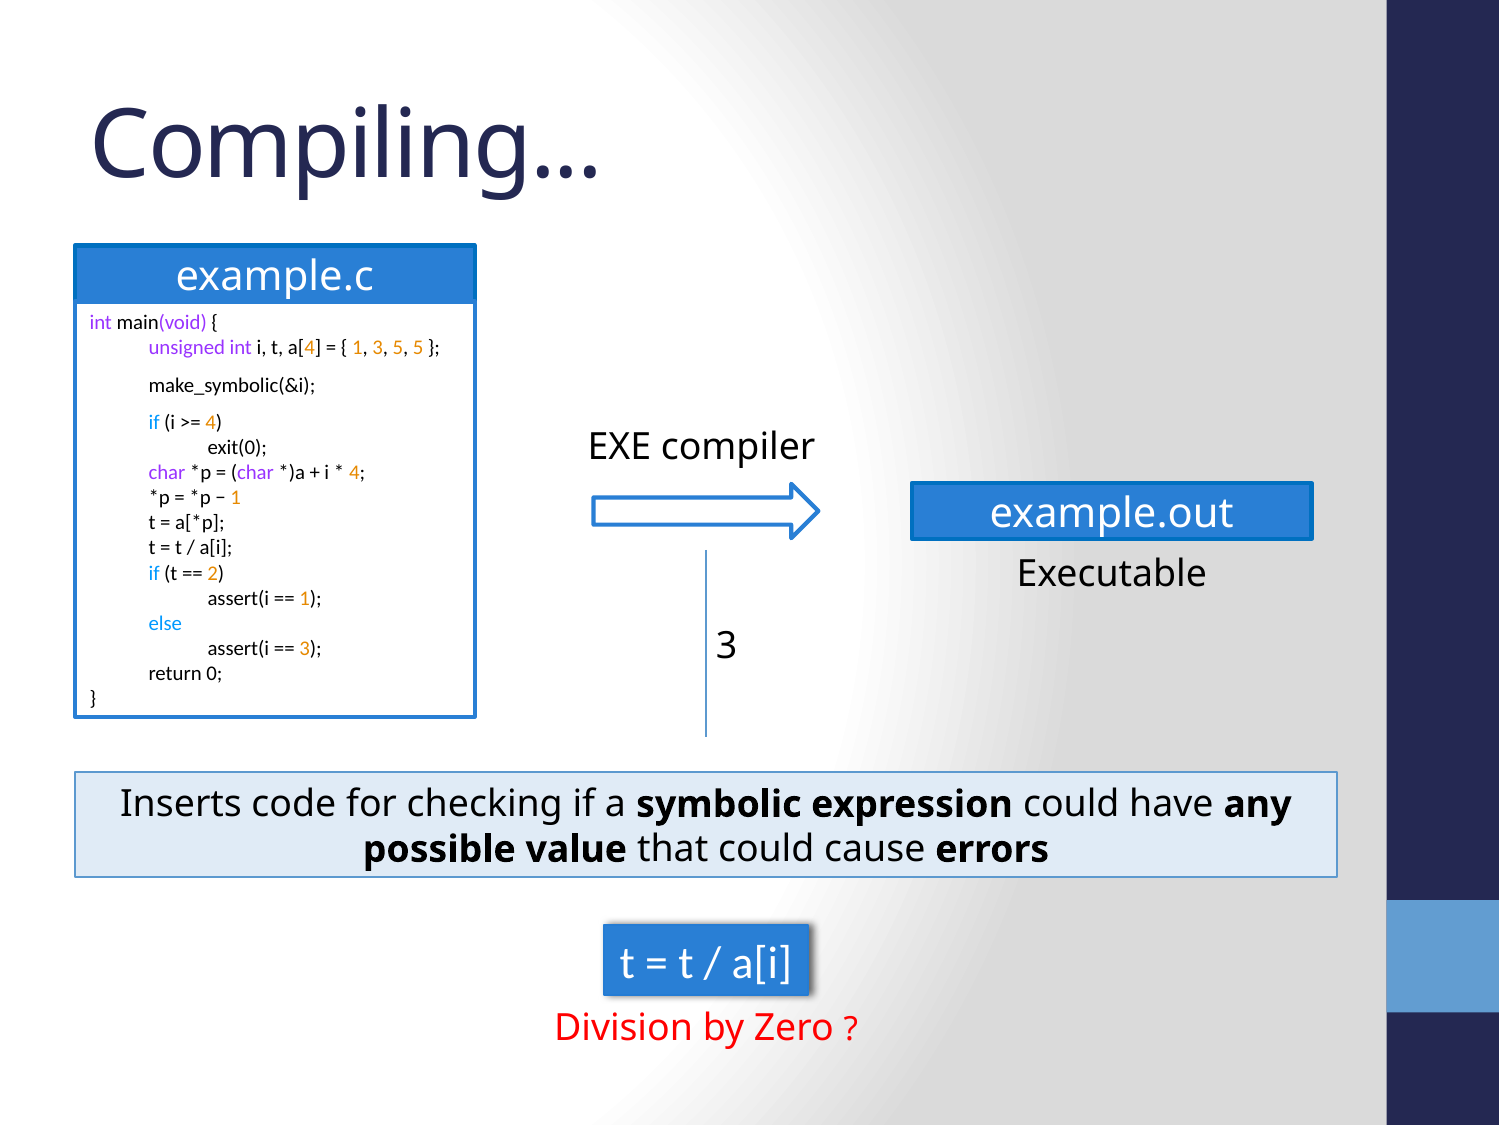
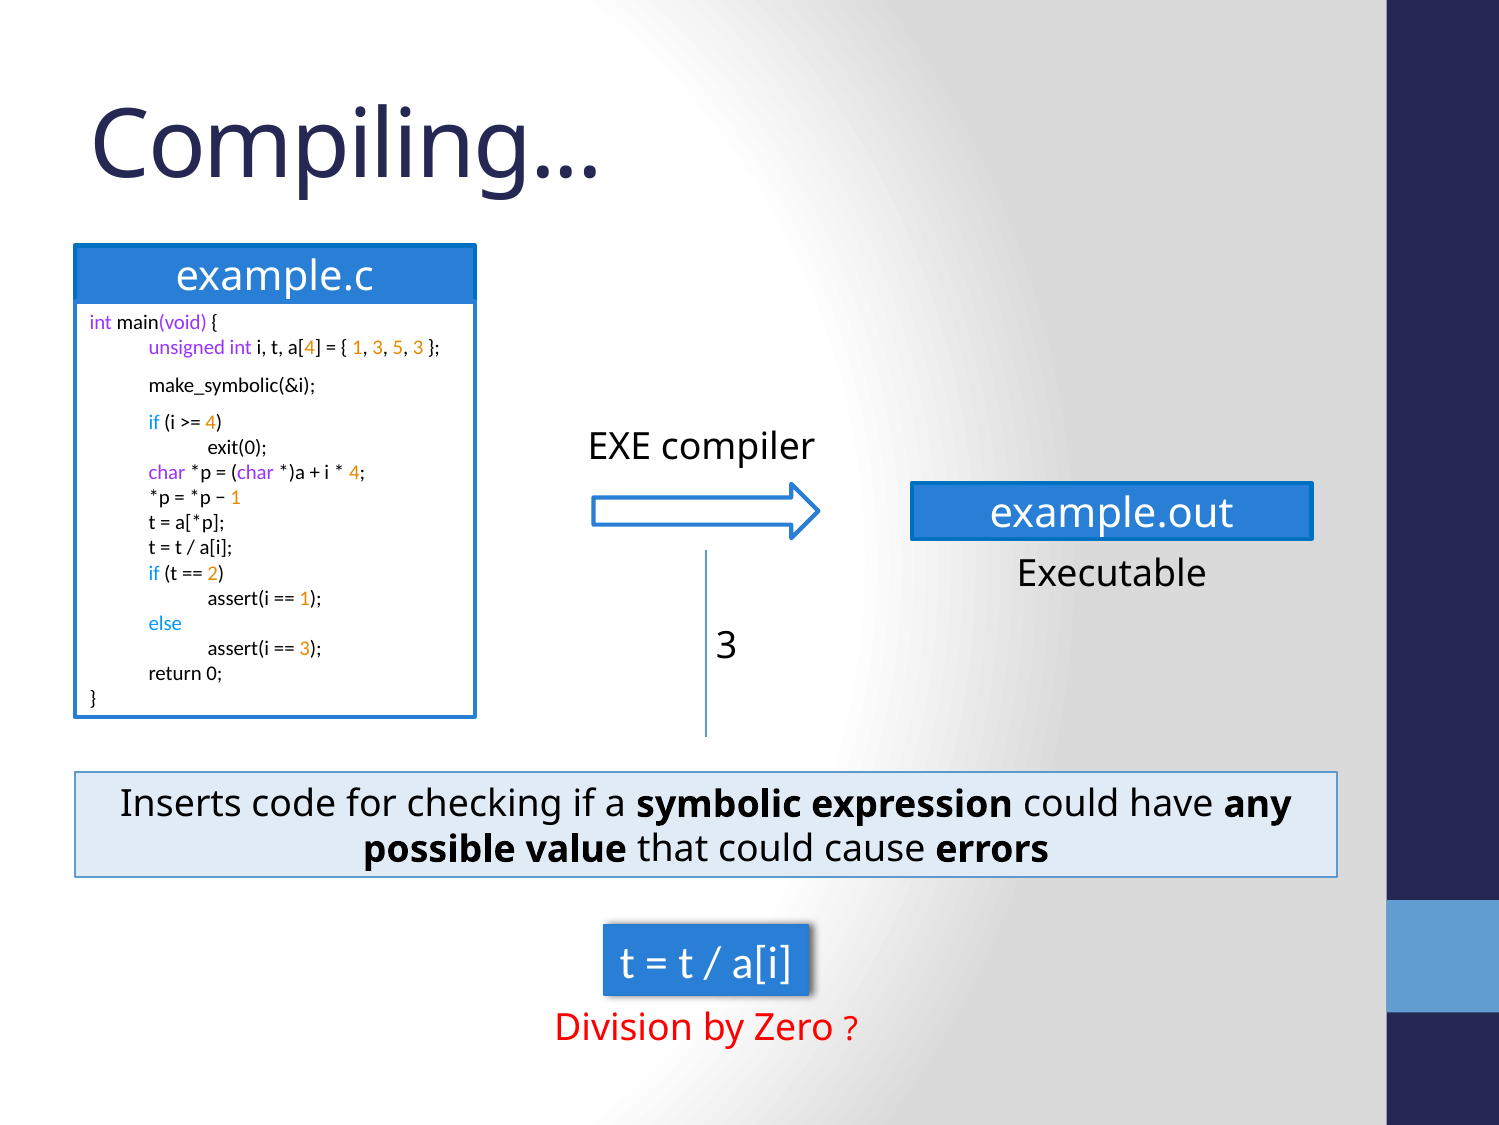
5 5: 5 -> 3
